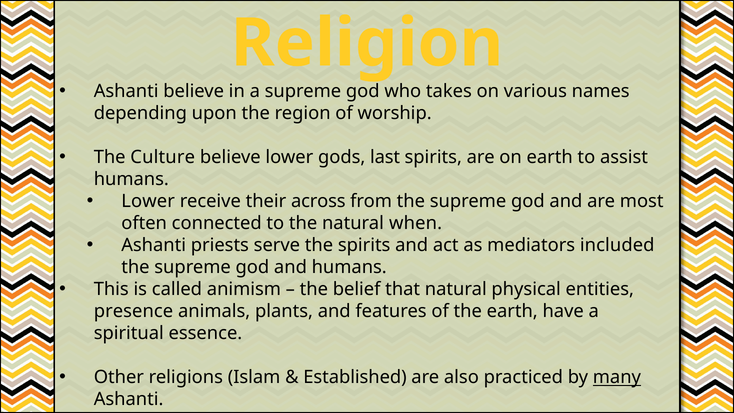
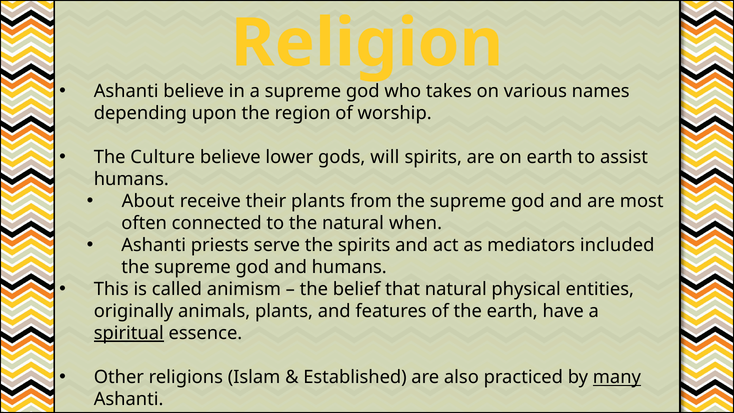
last: last -> will
Lower at (148, 201): Lower -> About
their across: across -> plants
presence: presence -> originally
spiritual underline: none -> present
